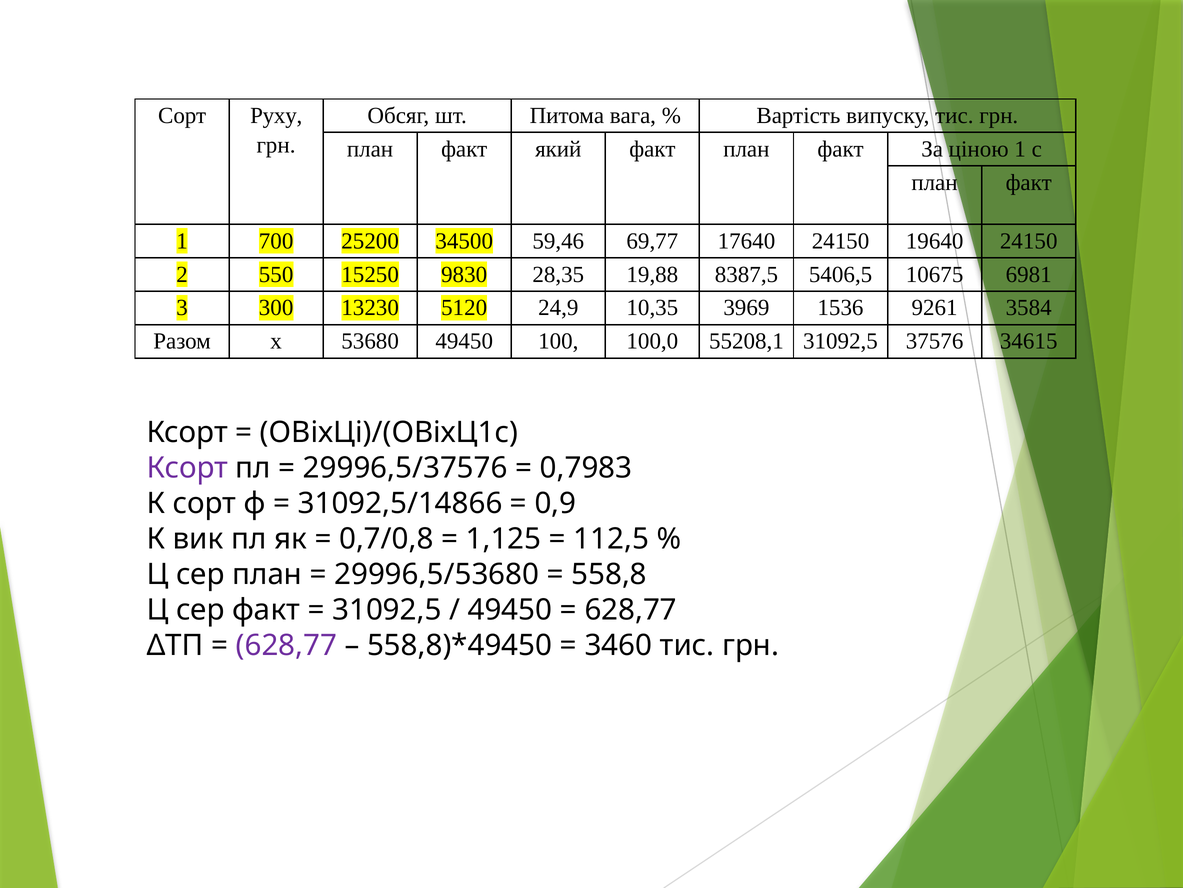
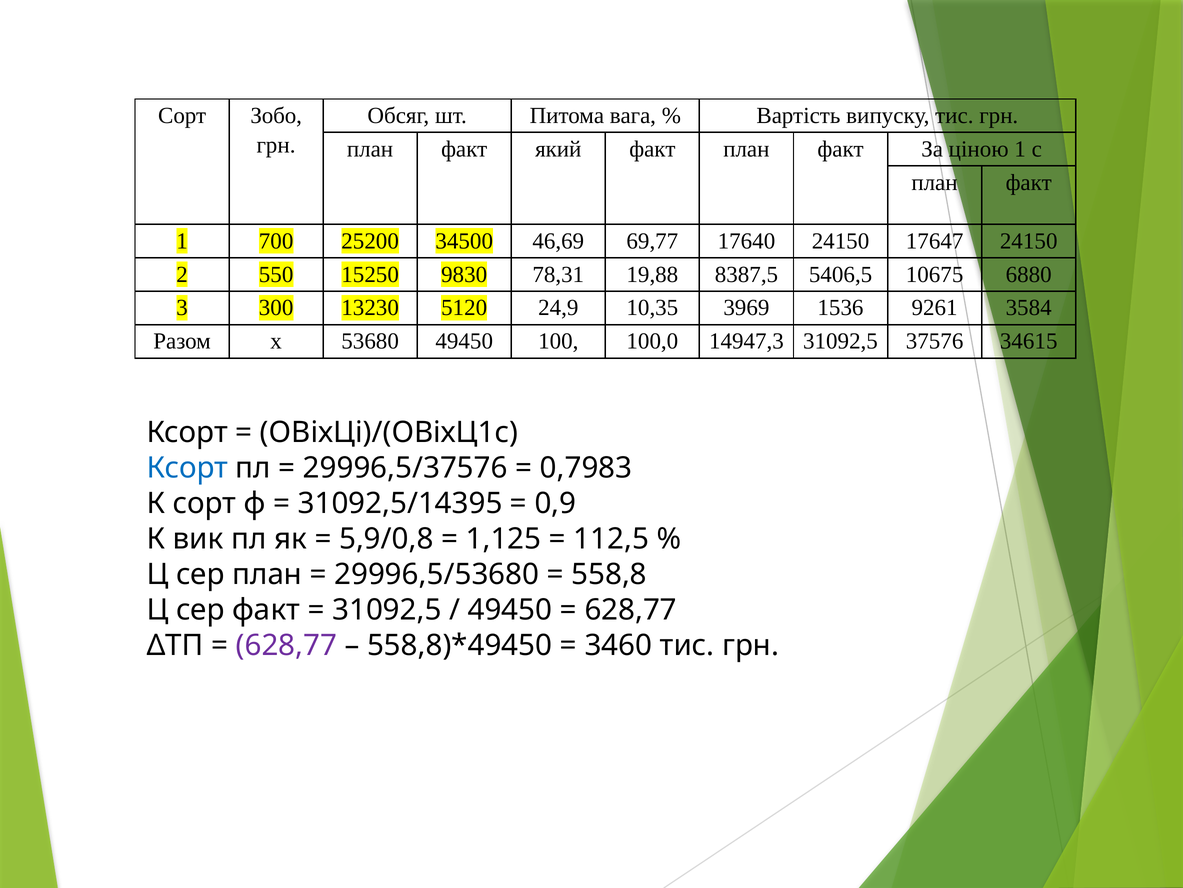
Руху: Руху -> Зобо
59,46: 59,46 -> 46,69
19640: 19640 -> 17647
28,35: 28,35 -> 78,31
6981: 6981 -> 6880
55208,1: 55208,1 -> 14947,3
Ксорт at (187, 467) colour: purple -> blue
31092,5/14866: 31092,5/14866 -> 31092,5/14395
0,7/0,8: 0,7/0,8 -> 5,9/0,8
